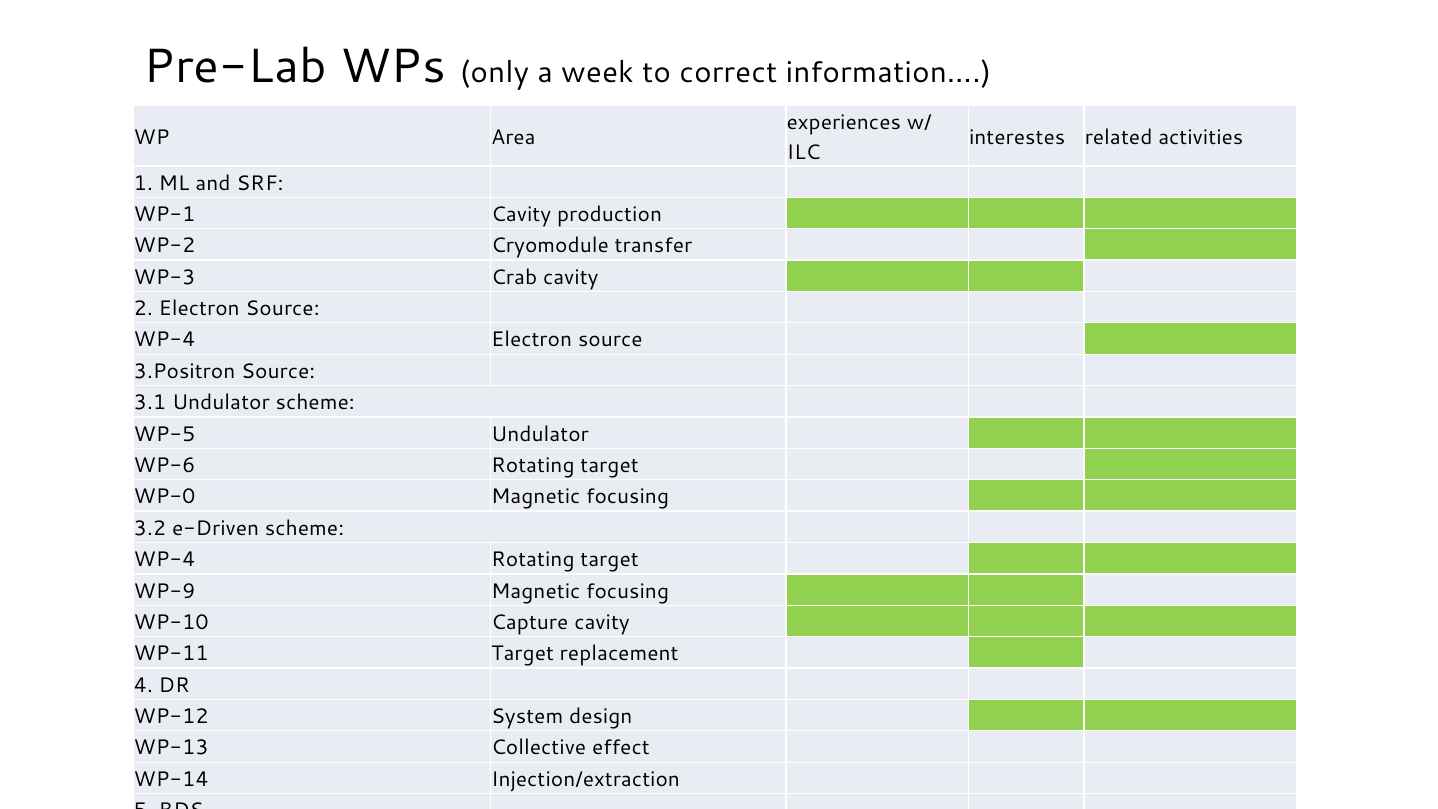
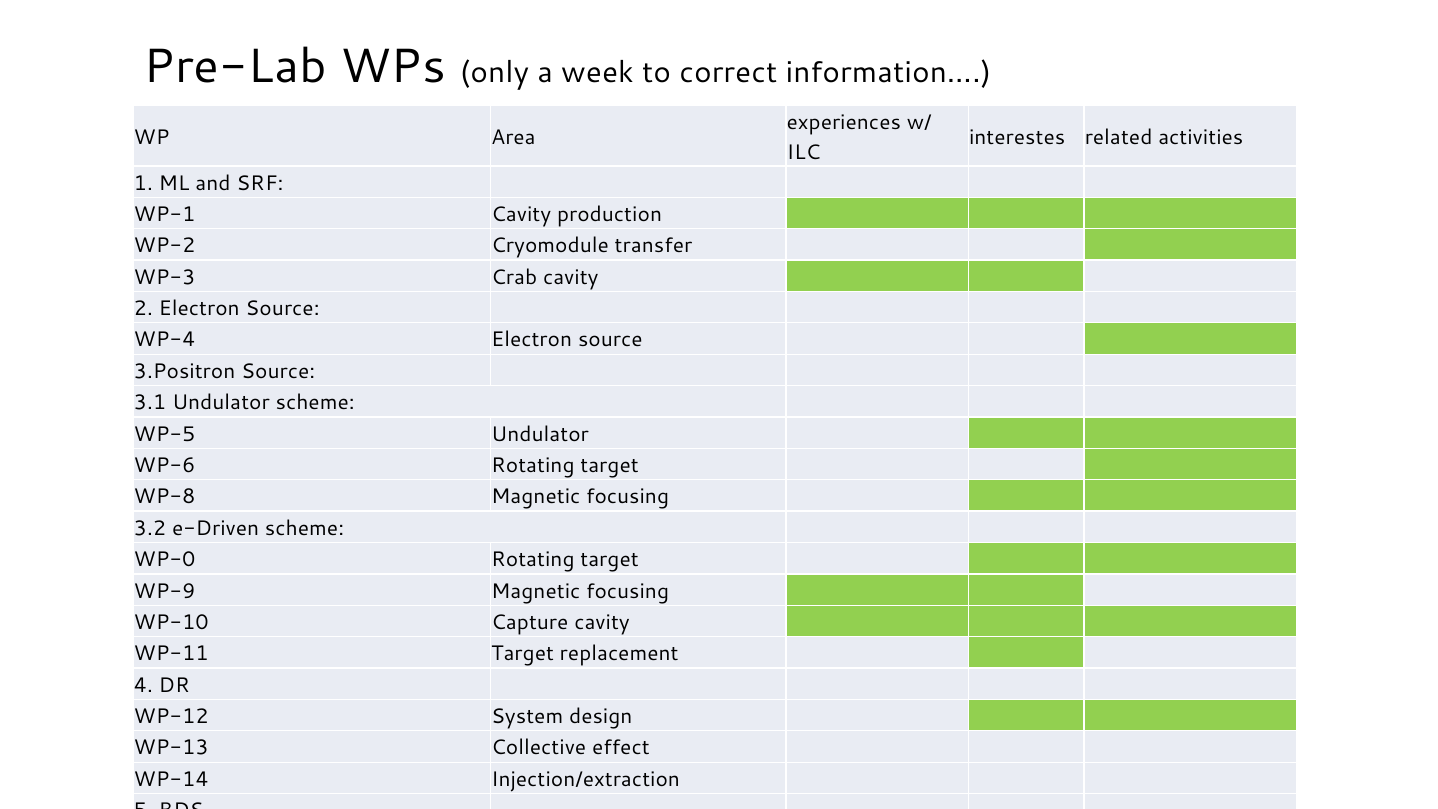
WP-0: WP-0 -> WP-8
WP-4 at (165, 560): WP-4 -> WP-0
